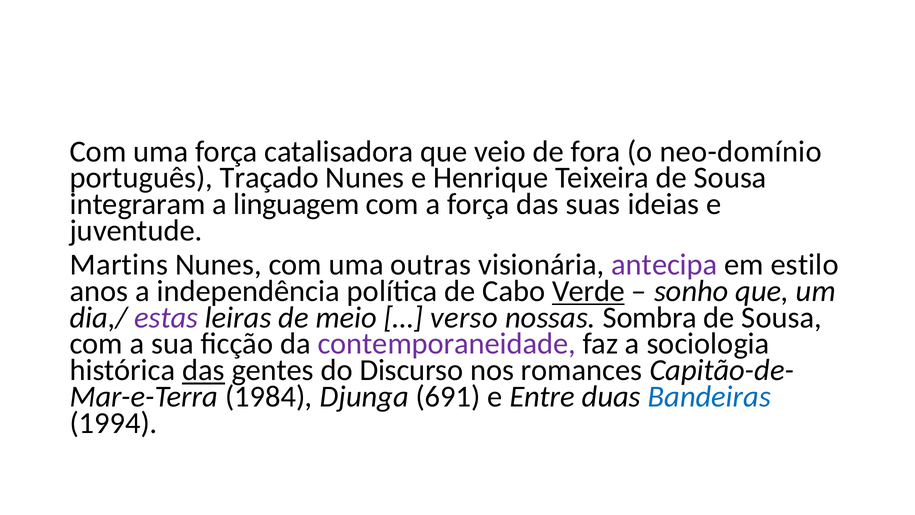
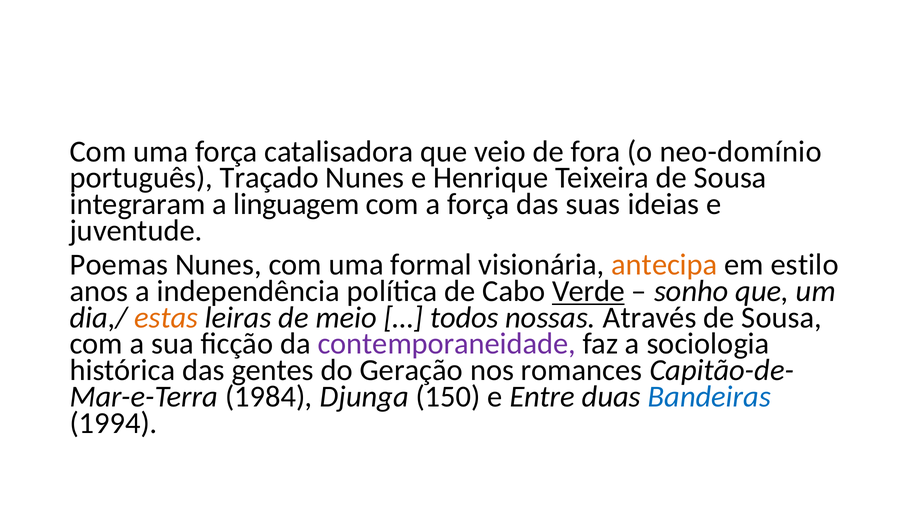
Martins: Martins -> Poemas
outras: outras -> formal
antecipa colour: purple -> orange
estas colour: purple -> orange
verso: verso -> todos
Sombra: Sombra -> Através
das at (203, 370) underline: present -> none
Discurso: Discurso -> Geração
691: 691 -> 150
